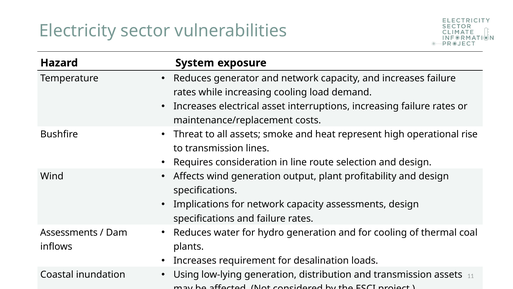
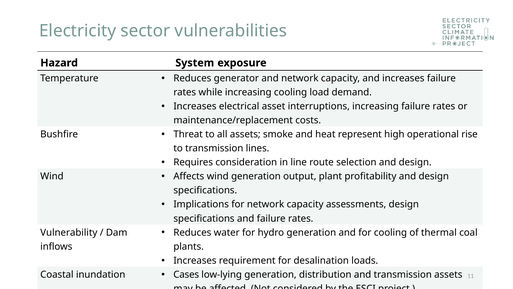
Assessments at (69, 232): Assessments -> Vulnerability
Using: Using -> Cases
